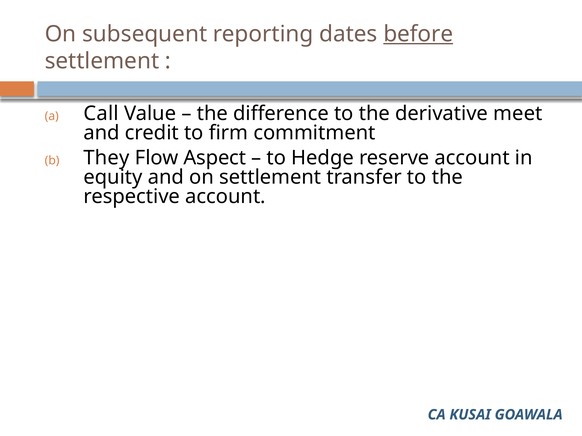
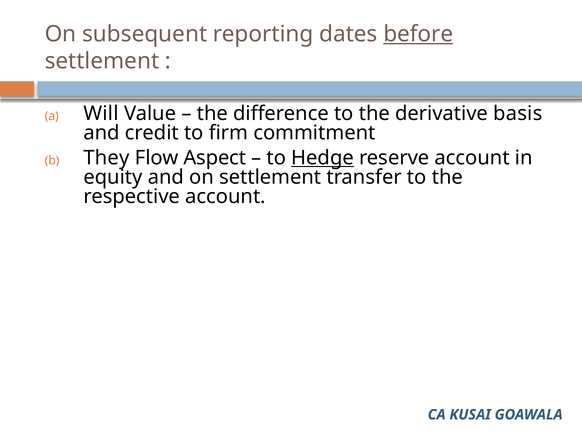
Call: Call -> Will
meet: meet -> basis
Hedge underline: none -> present
